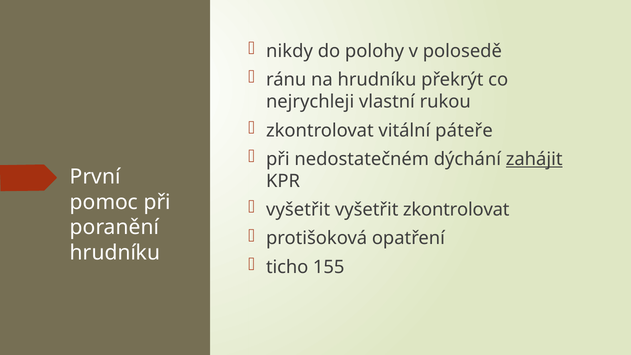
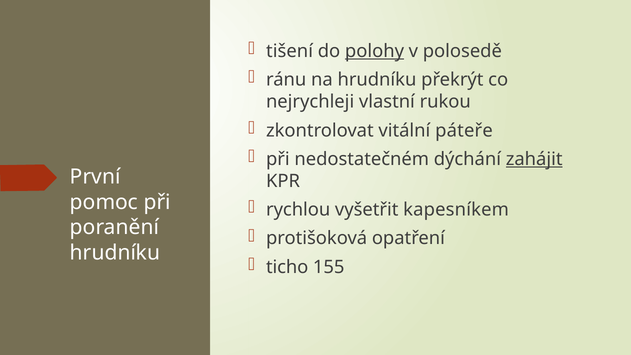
nikdy: nikdy -> tišení
polohy underline: none -> present
vyšetřit at (298, 210): vyšetřit -> rychlou
vyšetřit zkontrolovat: zkontrolovat -> kapesníkem
